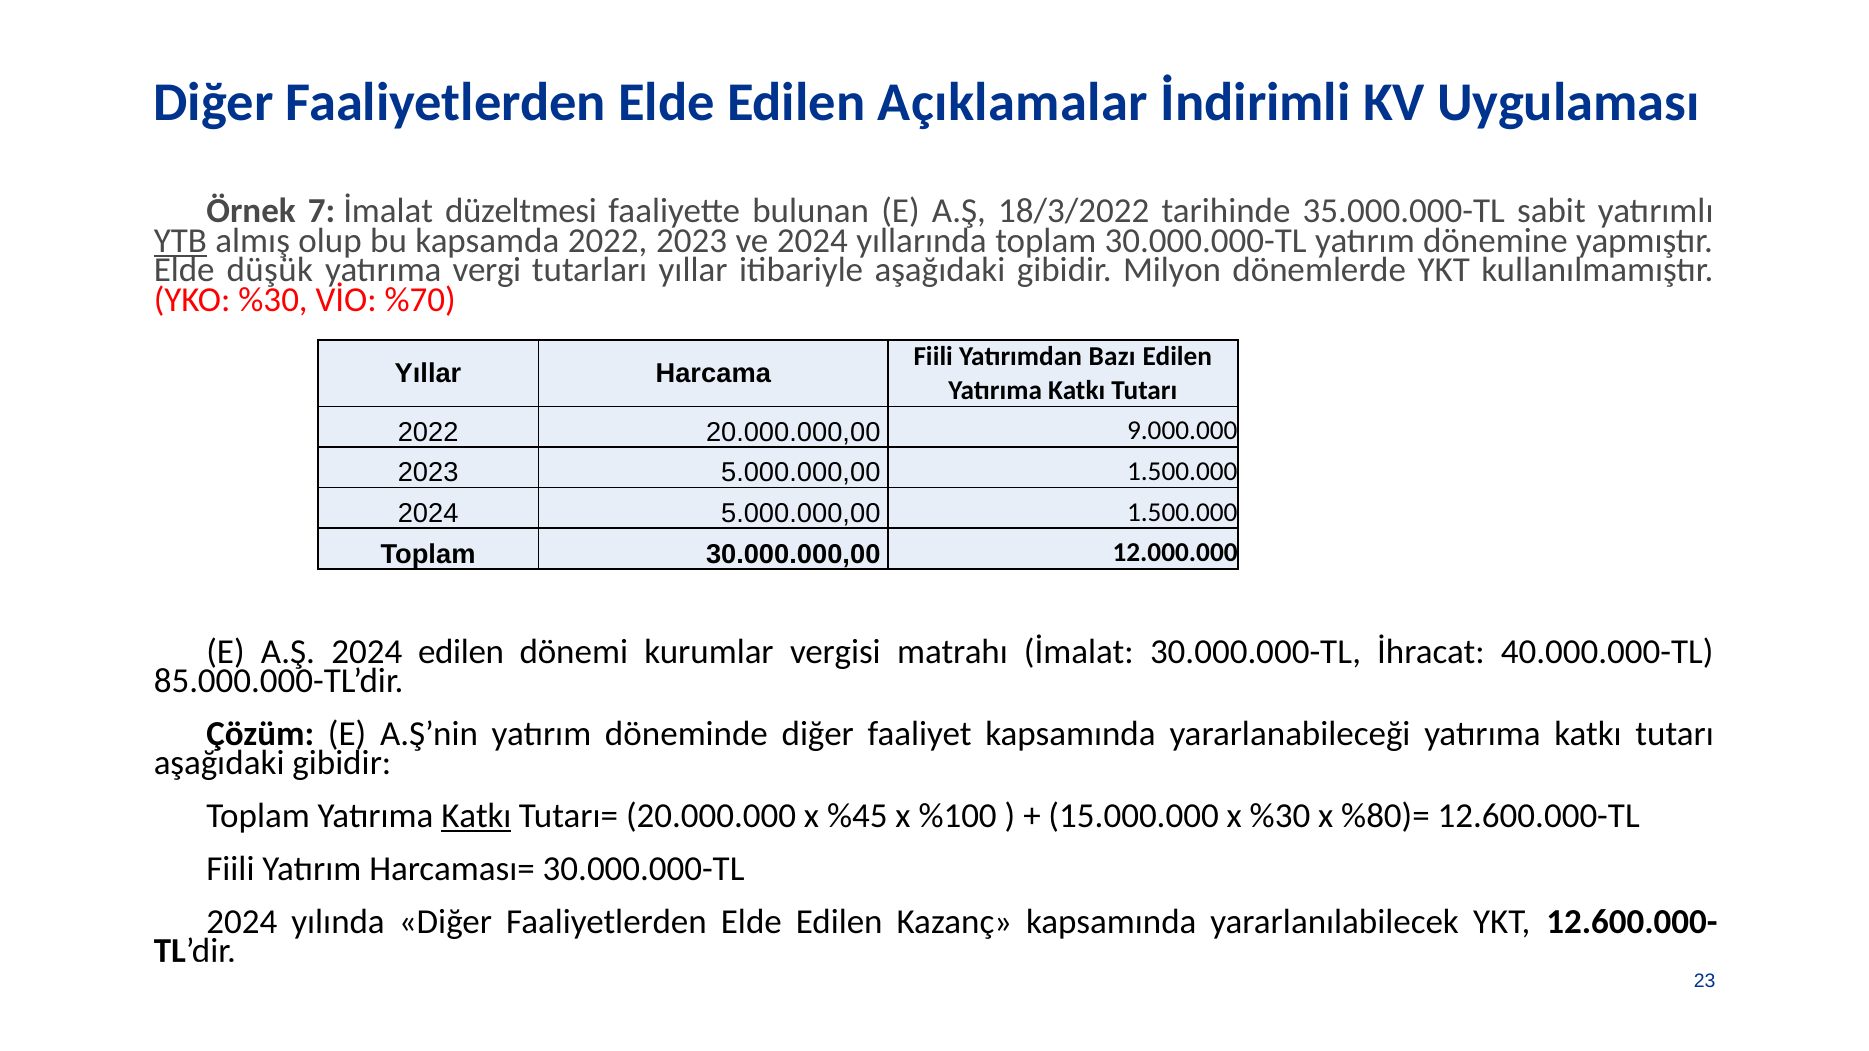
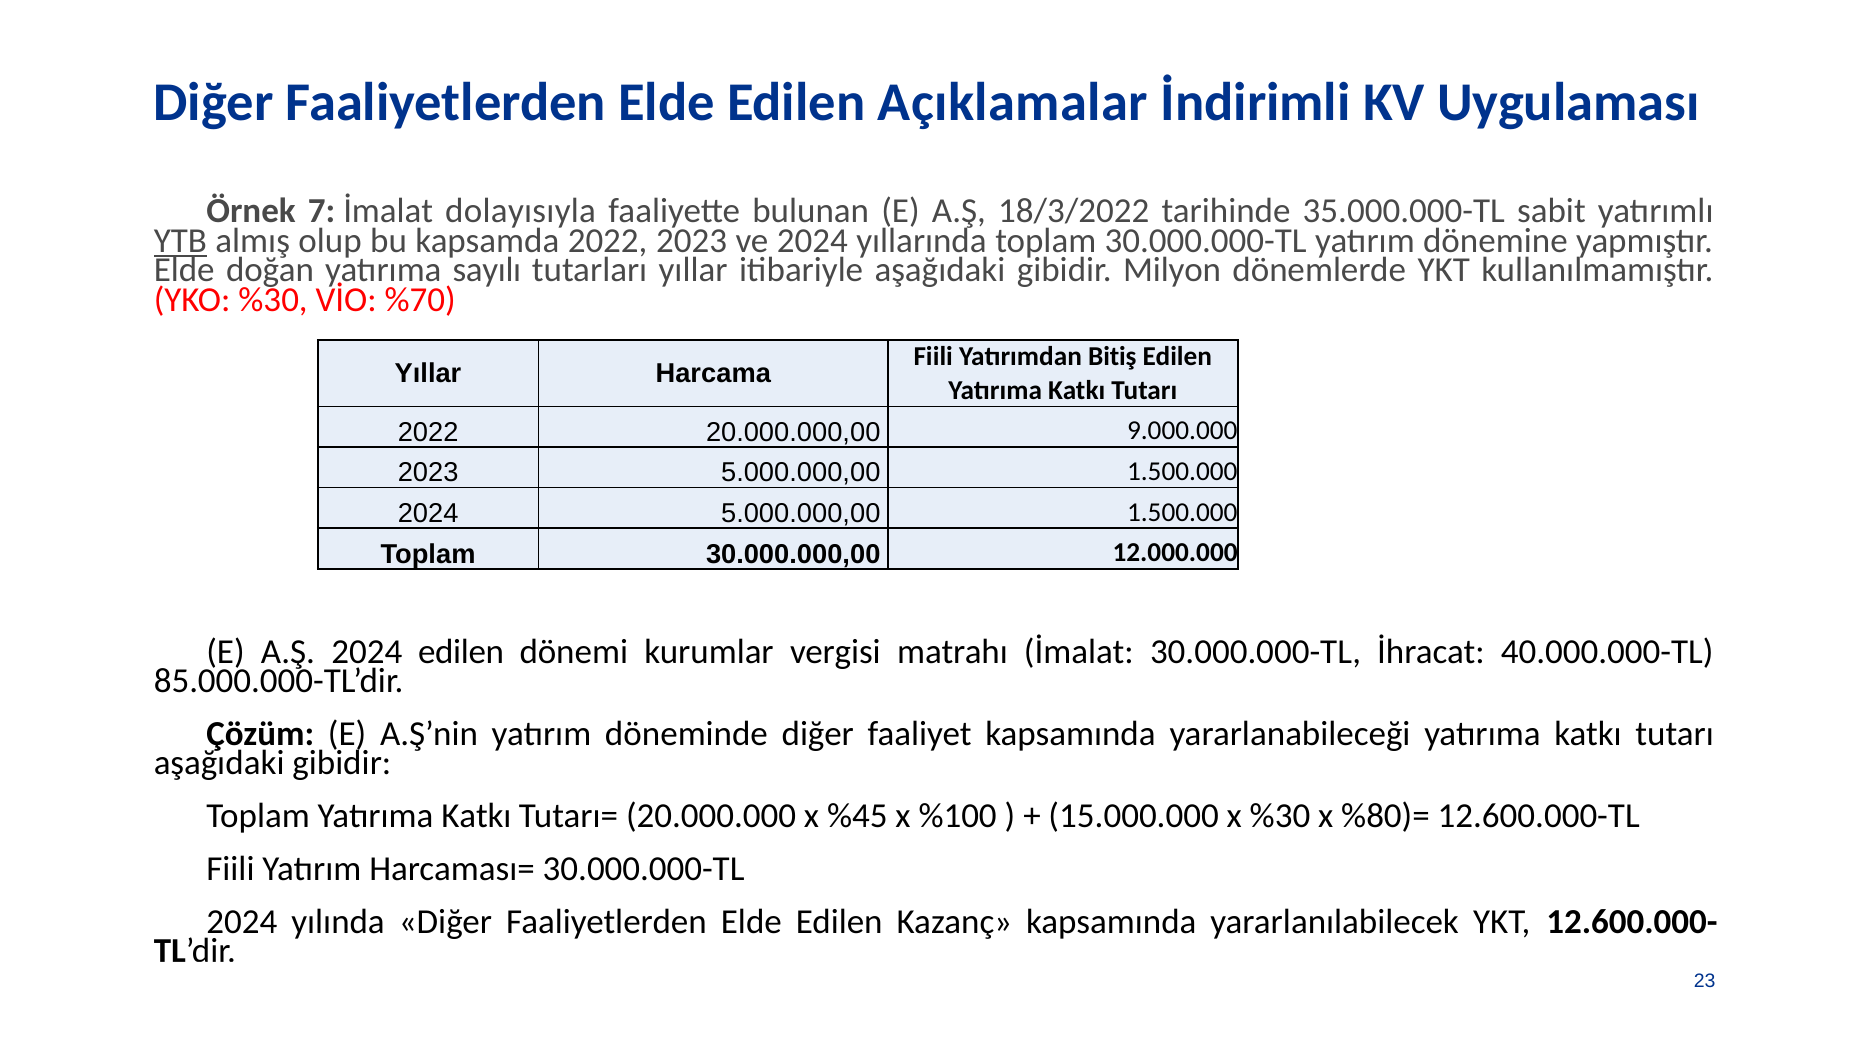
İmalat düzeltmesi: düzeltmesi -> dolayısıyla
düşük: düşük -> doğan
vergi: vergi -> sayılı
Bazı: Bazı -> Bitiş
Katkı at (476, 816) underline: present -> none
